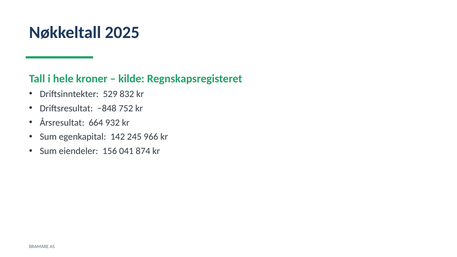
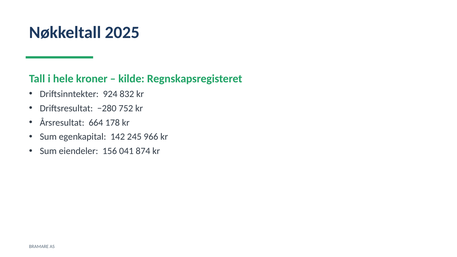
529: 529 -> 924
−848: −848 -> −280
932: 932 -> 178
